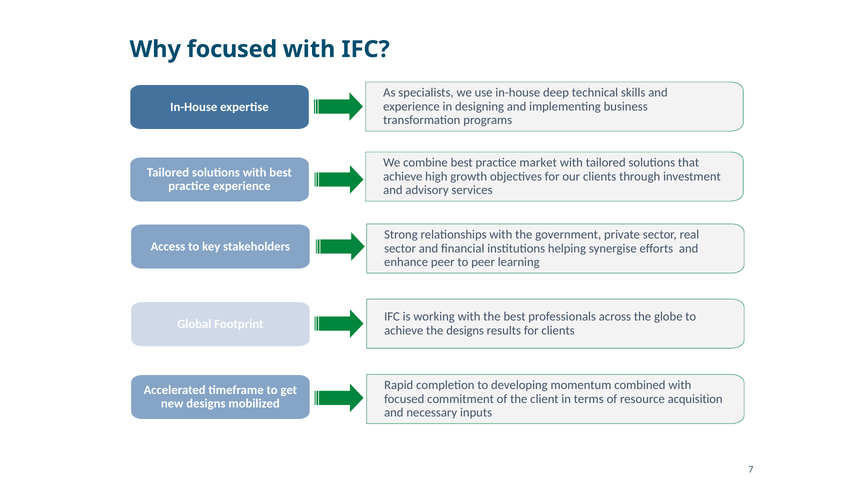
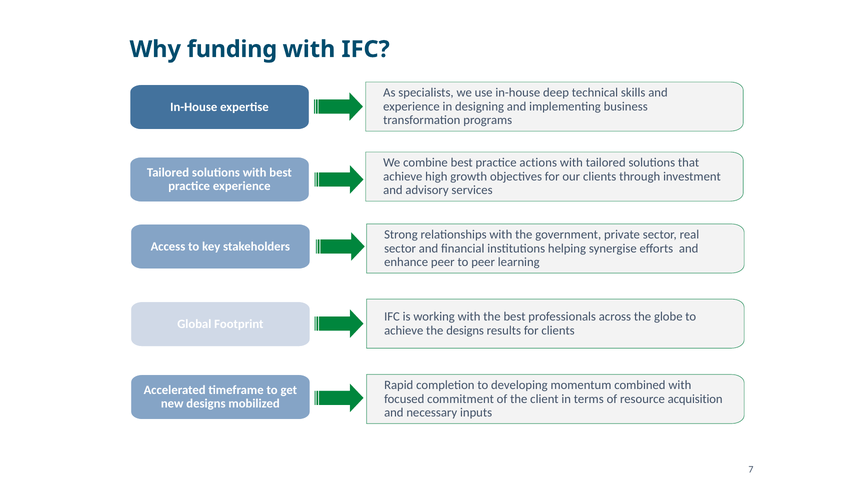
Why focused: focused -> funding
market: market -> actions
